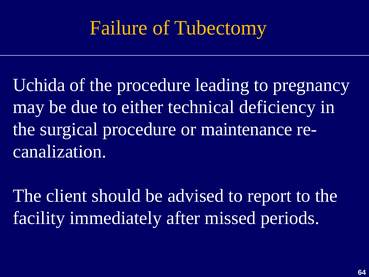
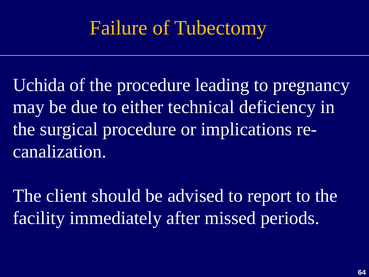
maintenance: maintenance -> implications
